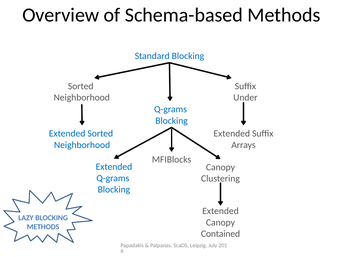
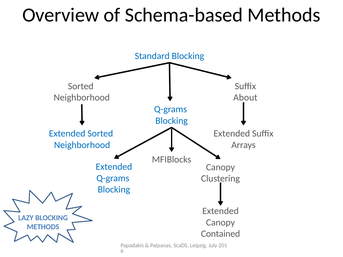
Under: Under -> About
